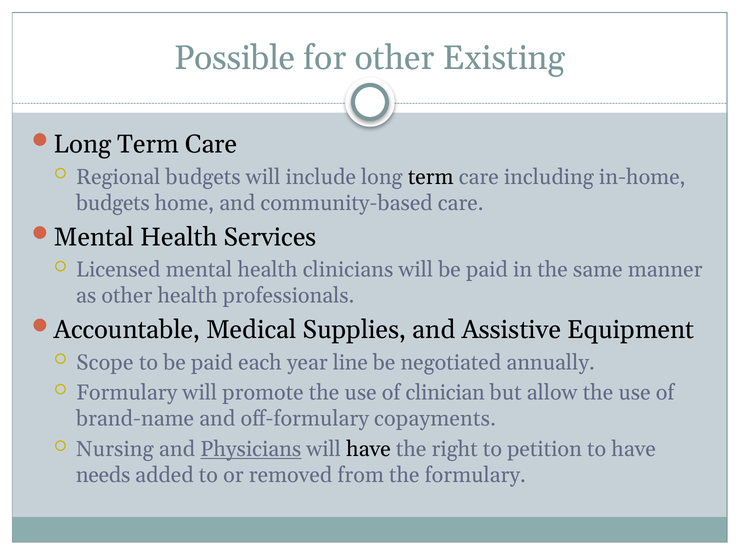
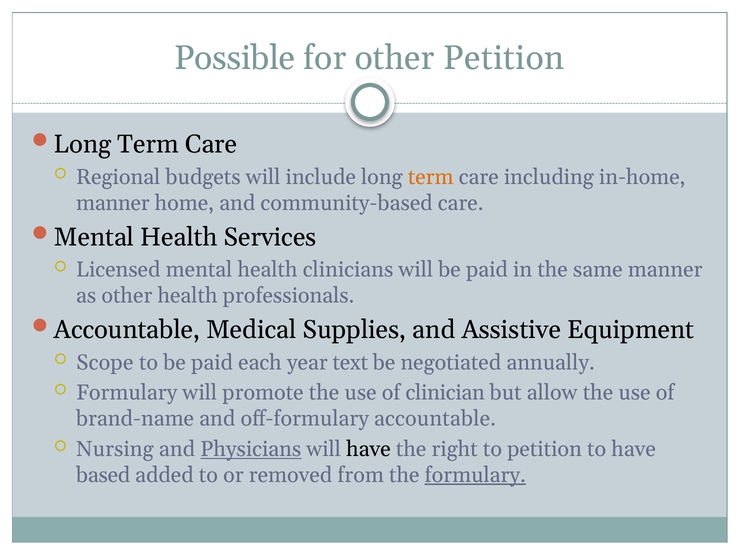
other Existing: Existing -> Petition
term at (431, 177) colour: black -> orange
budgets at (113, 203): budgets -> manner
line: line -> text
off-formulary copayments: copayments -> accountable
needs: needs -> based
formulary at (475, 475) underline: none -> present
